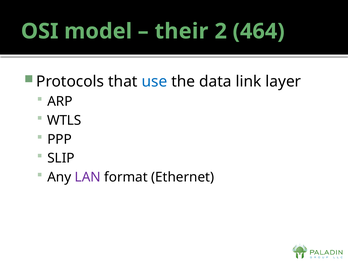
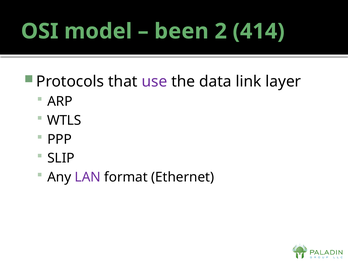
their: their -> been
464: 464 -> 414
use colour: blue -> purple
